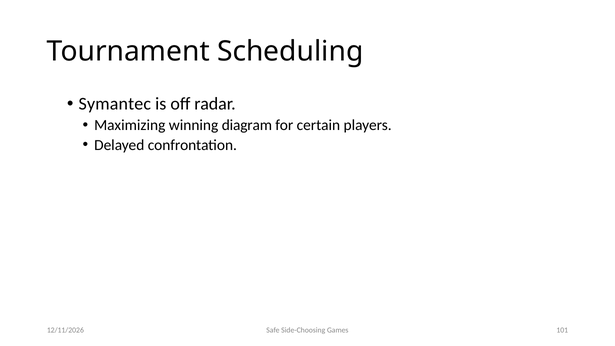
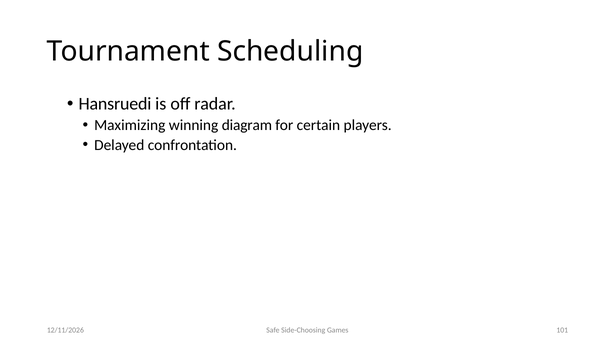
Symantec: Symantec -> Hansruedi
